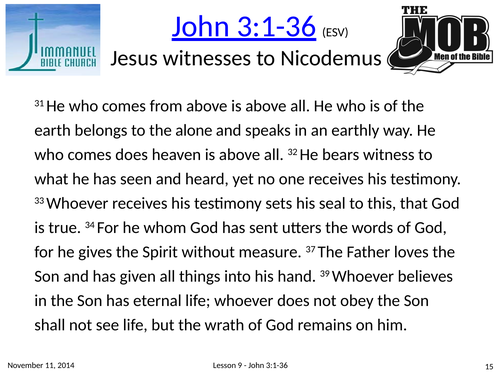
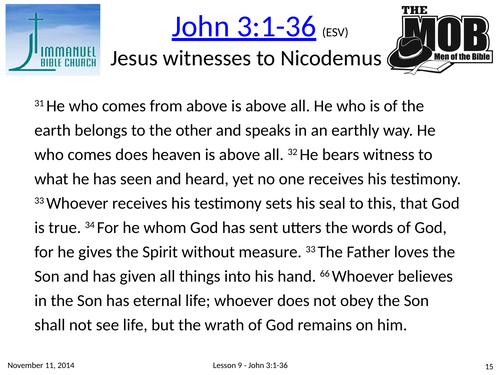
alone: alone -> other
measure 37: 37 -> 33
39: 39 -> 66
